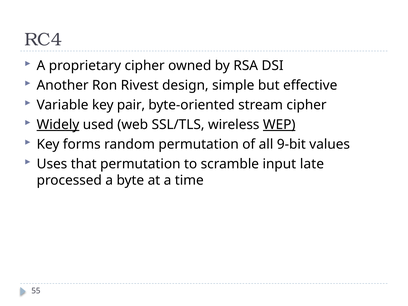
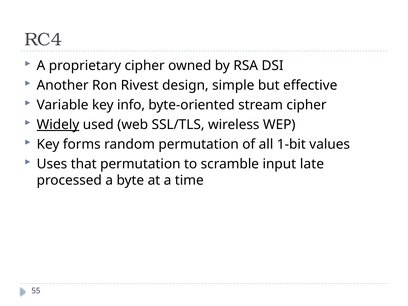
pair: pair -> info
WEP underline: present -> none
9-bit: 9-bit -> 1-bit
